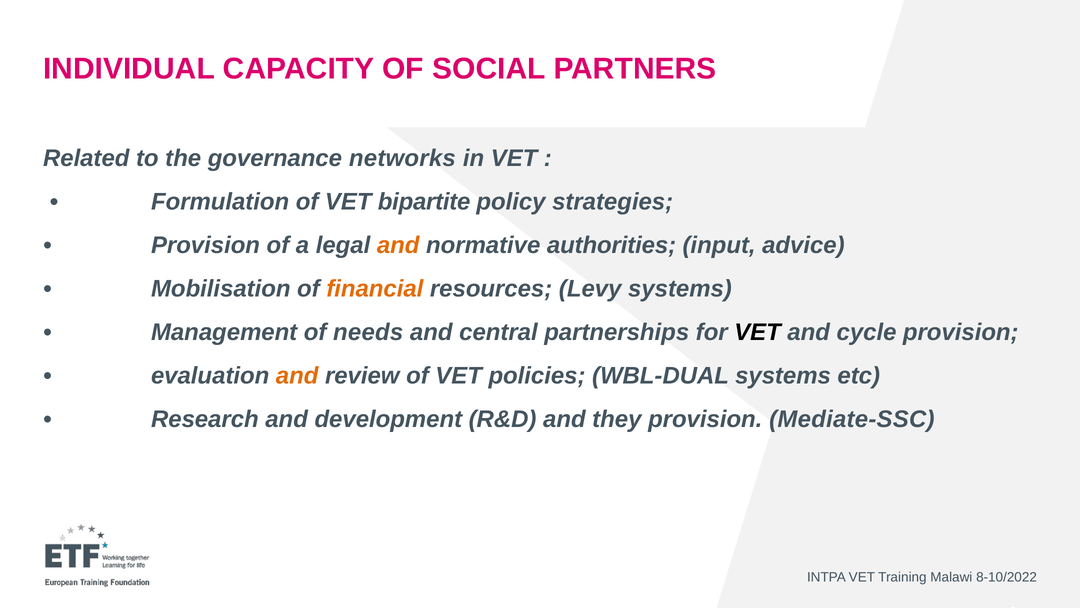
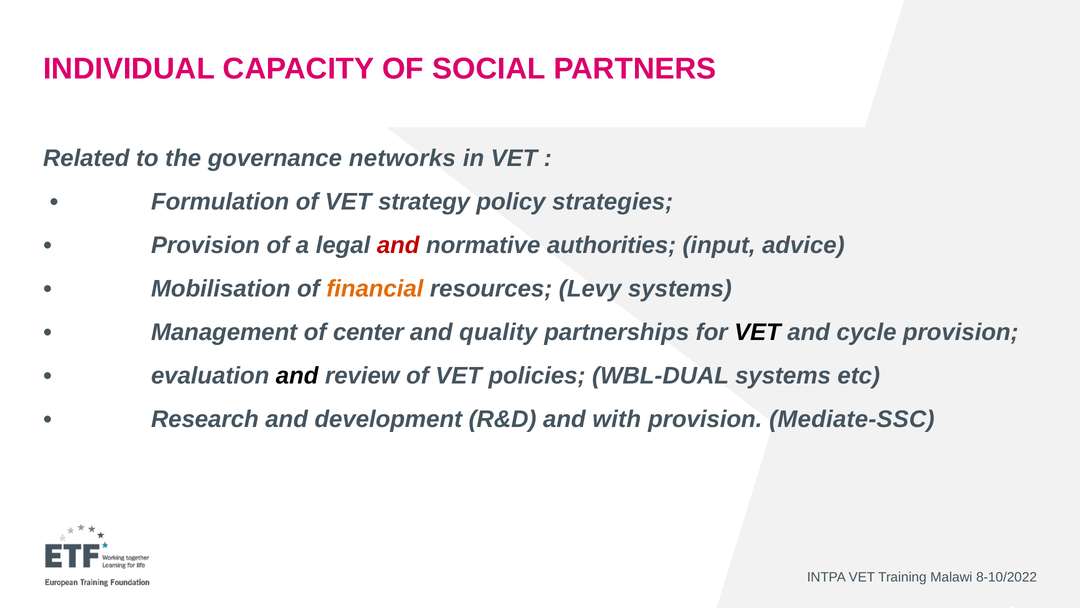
bipartite: bipartite -> strategy
and at (398, 245) colour: orange -> red
needs: needs -> center
central: central -> quality
and at (297, 376) colour: orange -> black
they: they -> with
